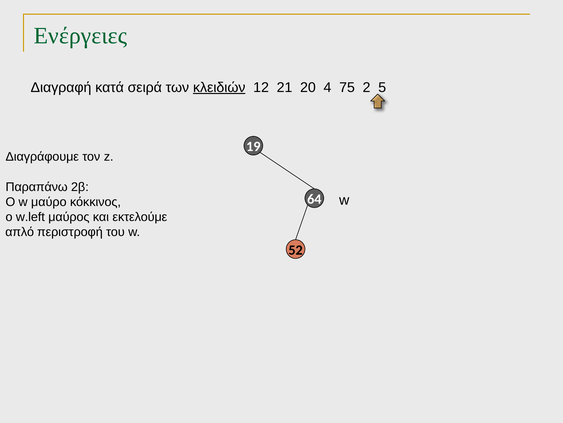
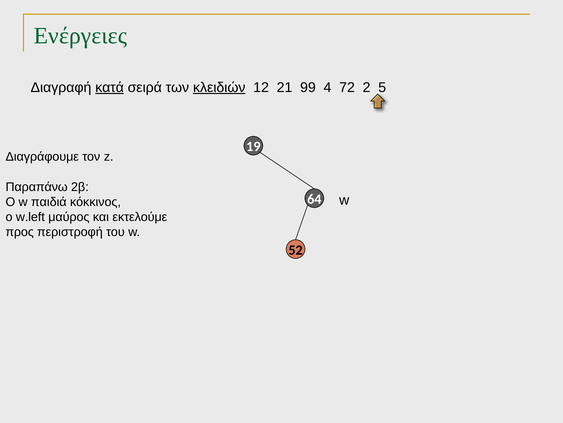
κατά underline: none -> present
20: 20 -> 99
75: 75 -> 72
μαύρο: μαύρο -> παιδιά
απλό: απλό -> προς
